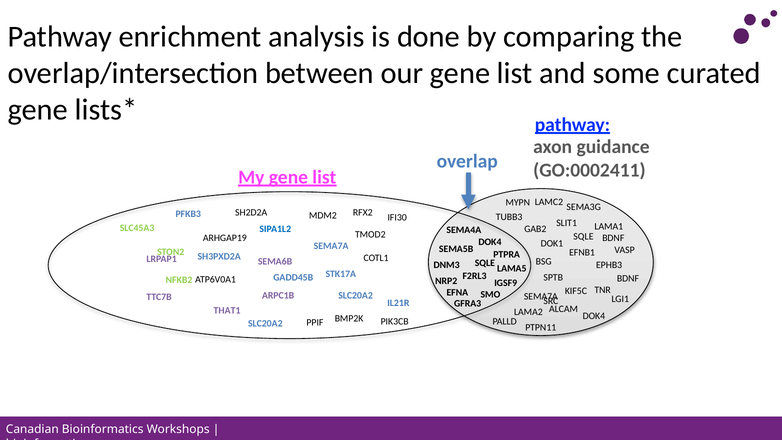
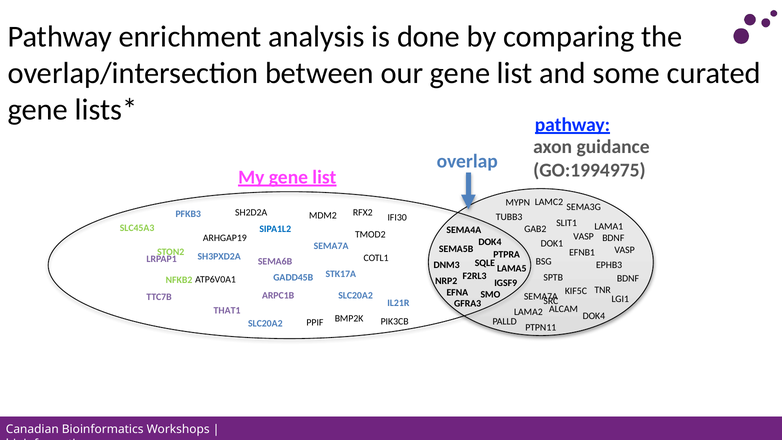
GO:0002411: GO:0002411 -> GO:1994975
SQLE at (583, 237): SQLE -> VASP
